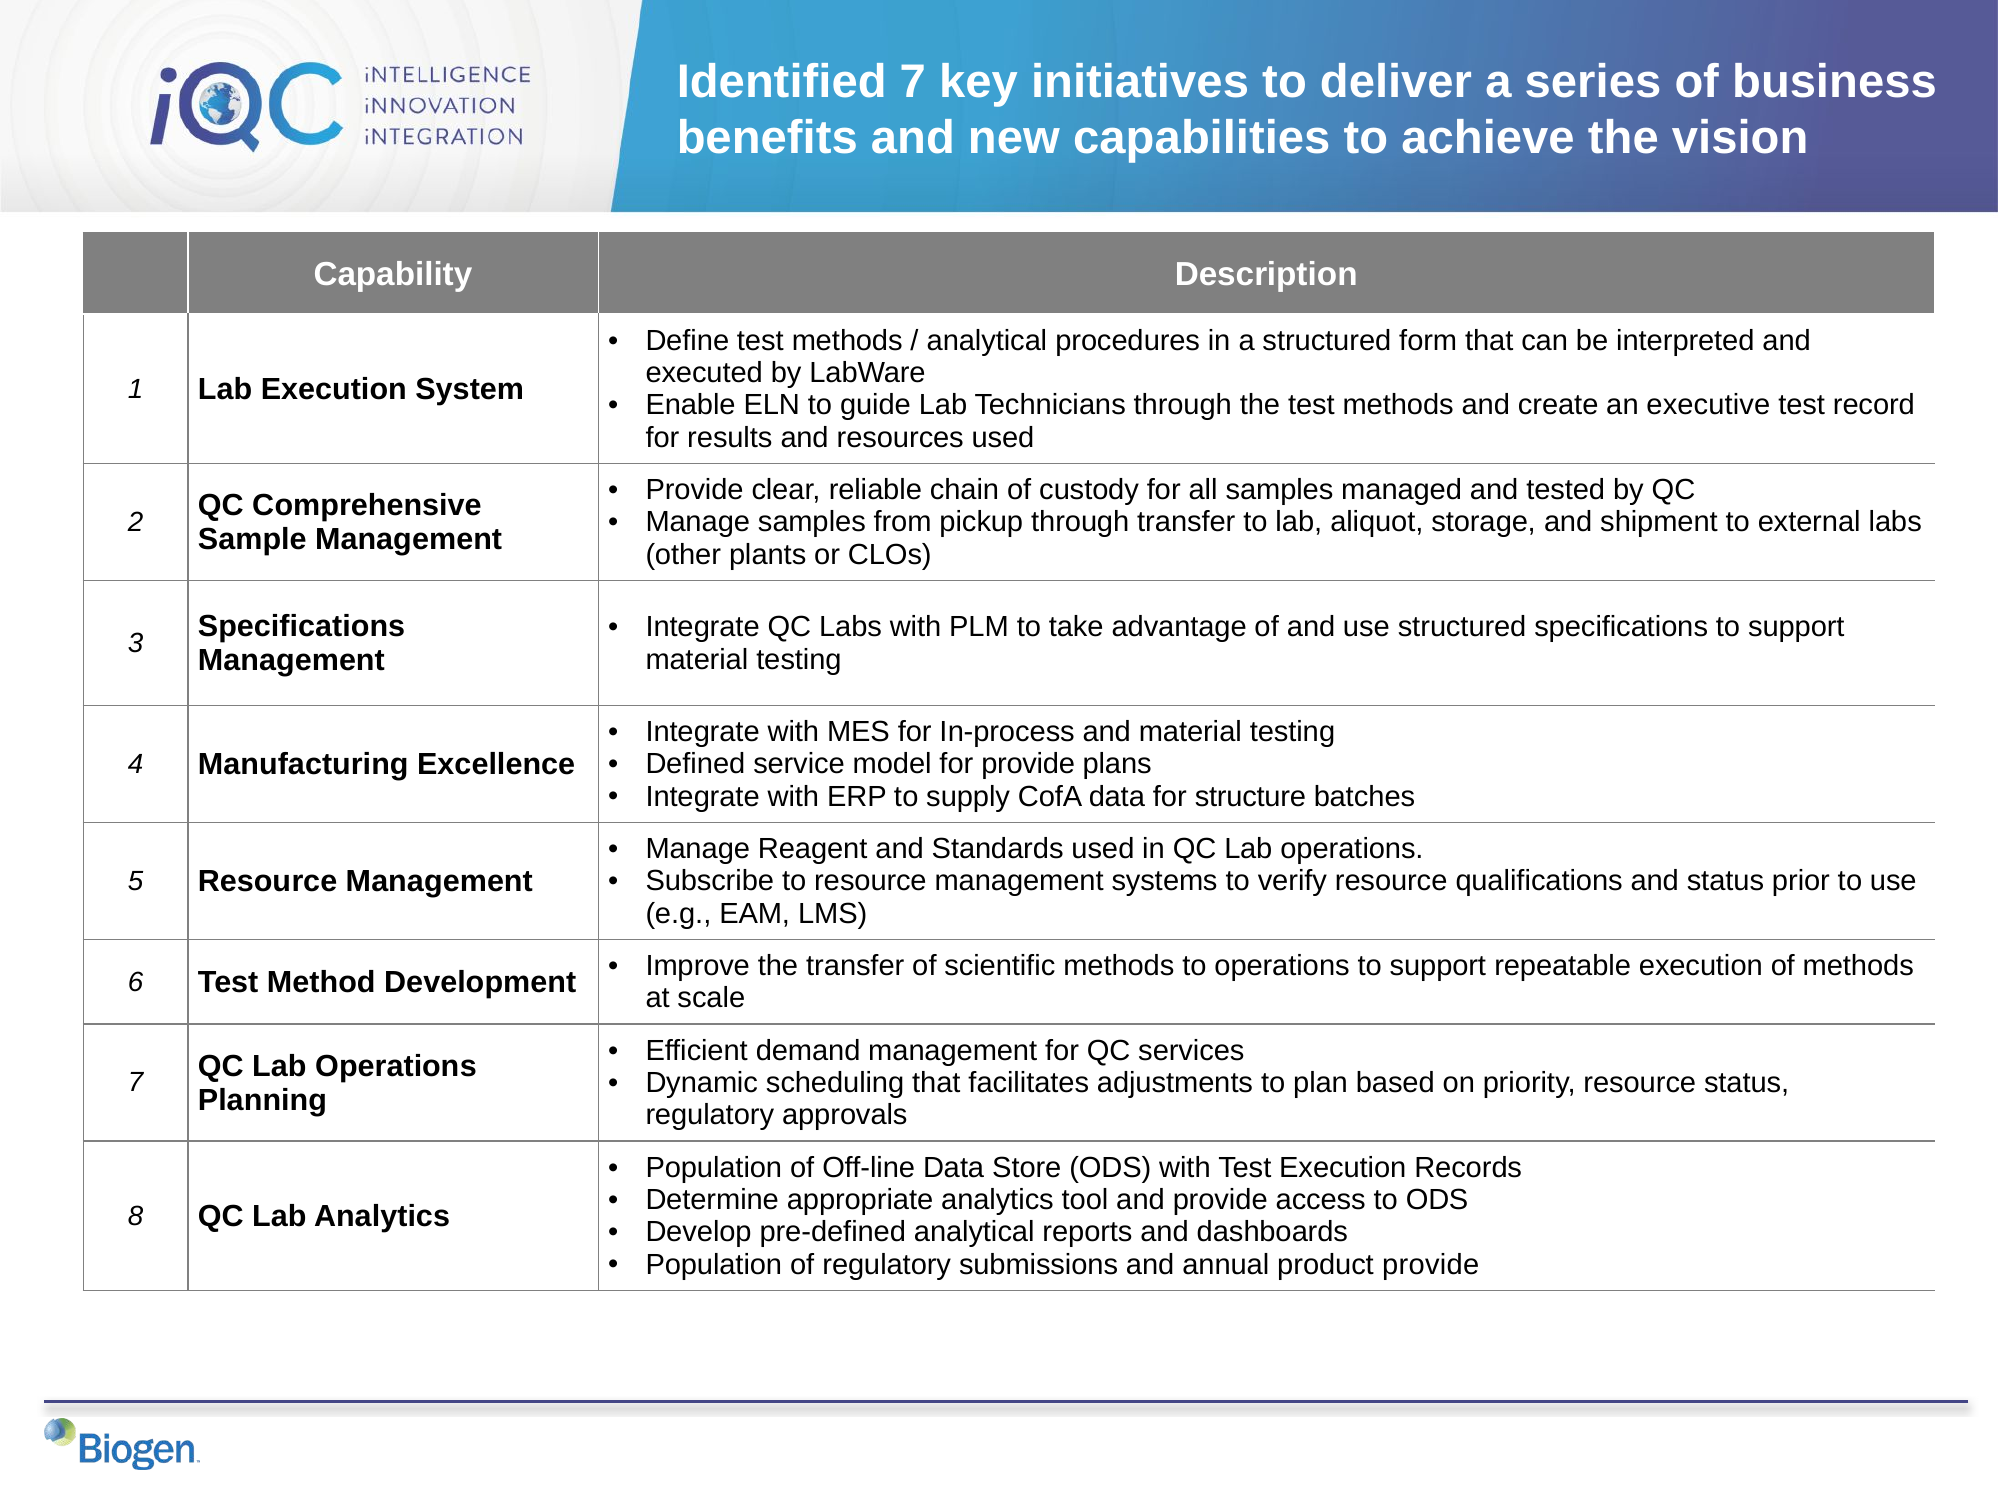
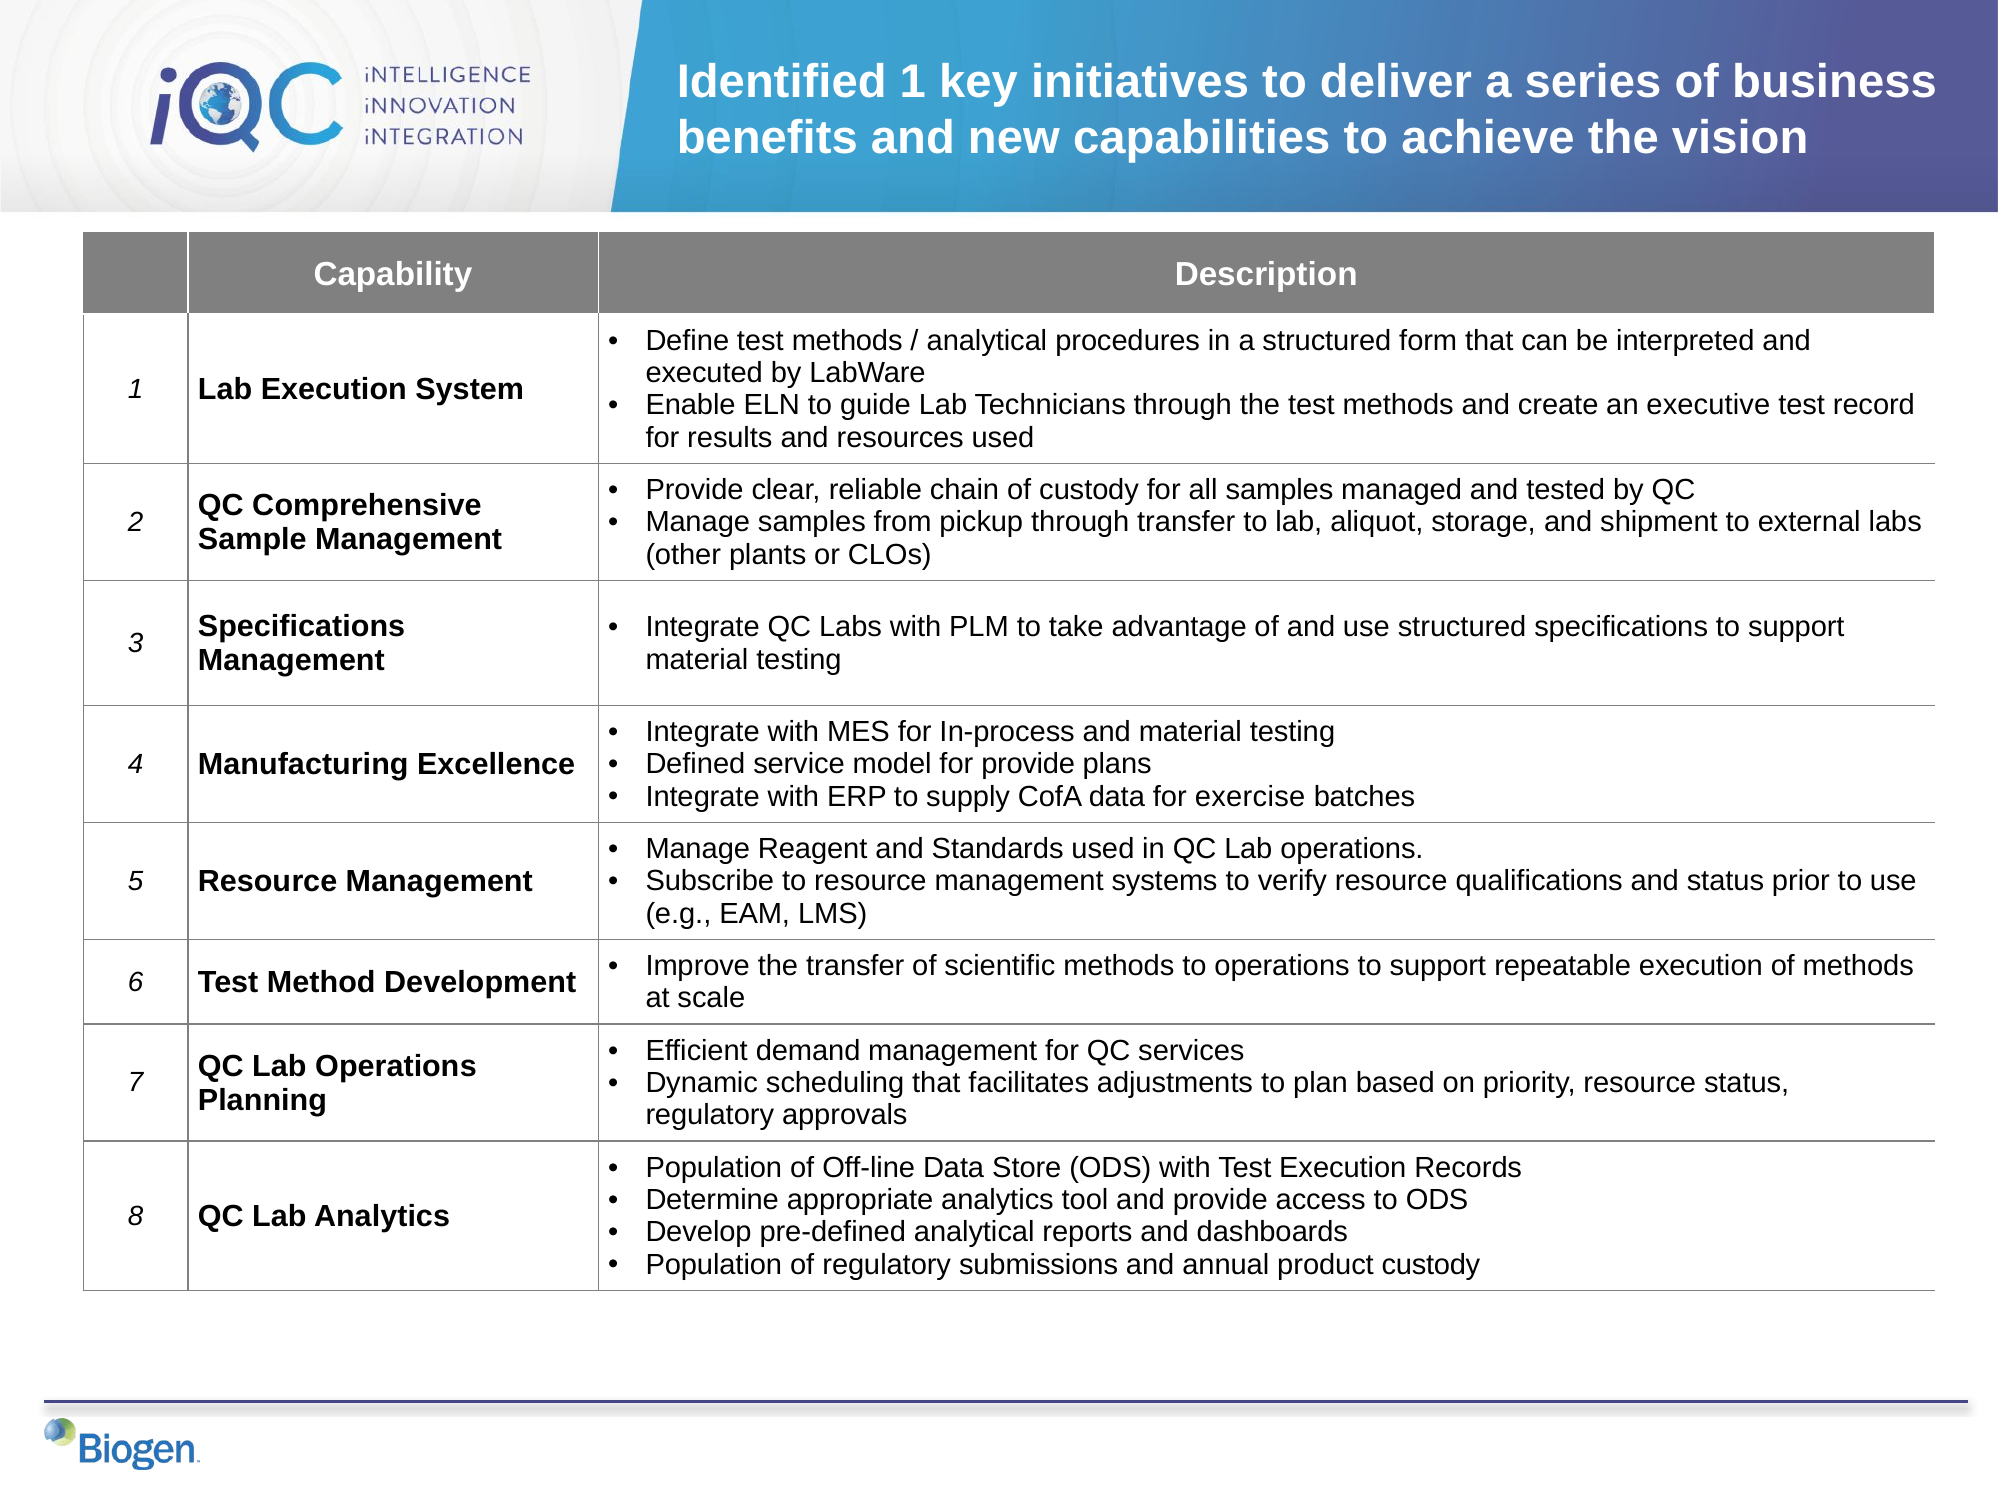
Identified 7: 7 -> 1
structure: structure -> exercise
product provide: provide -> custody
